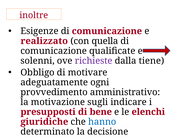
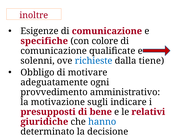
realizzato: realizzato -> specifiche
quella: quella -> colore
richieste colour: purple -> blue
elenchi: elenchi -> relativi
